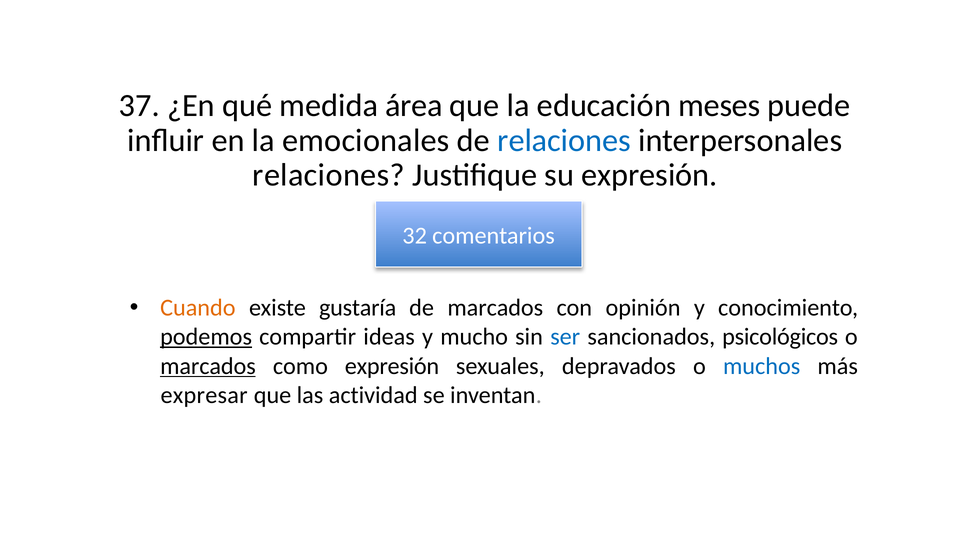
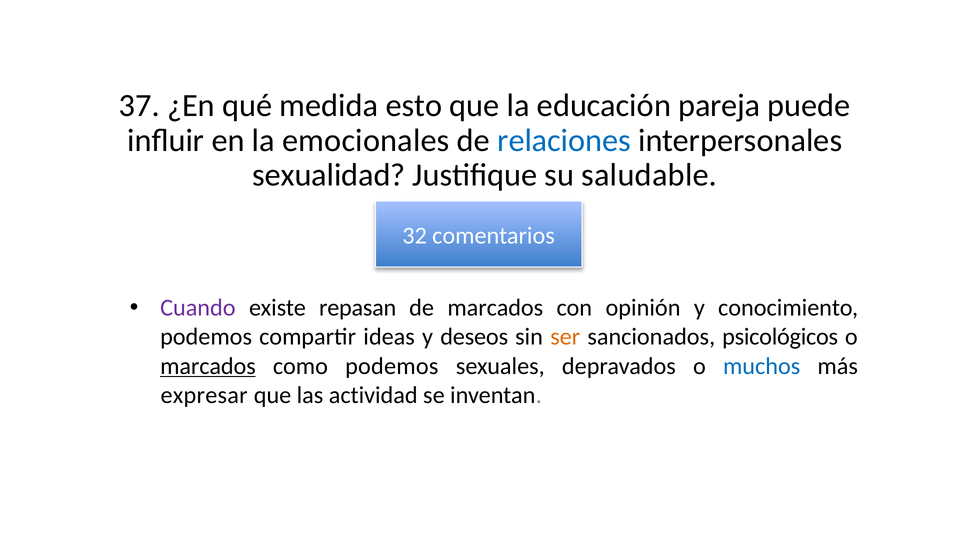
área: área -> esto
meses: meses -> pareja
relaciones at (329, 175): relaciones -> sexualidad
su expresión: expresión -> saludable
Cuando colour: orange -> purple
gustaría: gustaría -> repasan
podemos at (206, 337) underline: present -> none
mucho: mucho -> deseos
ser colour: blue -> orange
como expresión: expresión -> podemos
